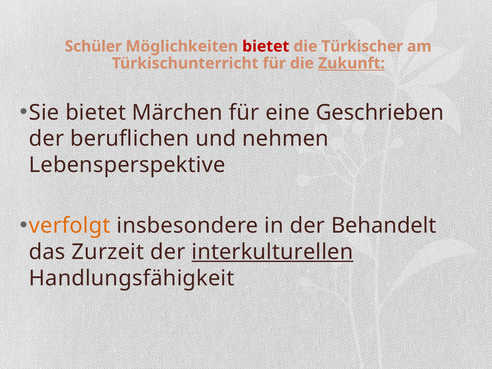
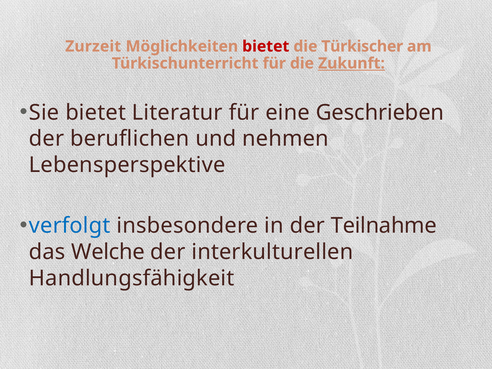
Schüler: Schüler -> Zurzeit
Märchen: Märchen -> Literatur
verfolgt colour: orange -> blue
Behandelt: Behandelt -> Teilnahme
Zurzeit: Zurzeit -> Welche
interkulturellen underline: present -> none
